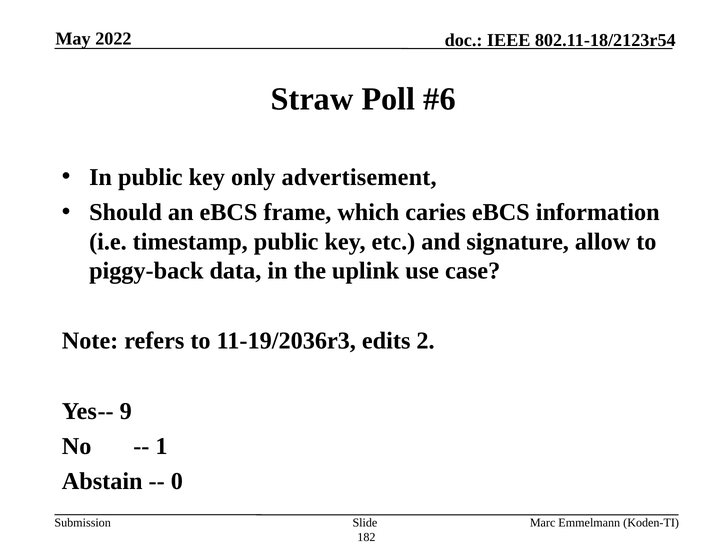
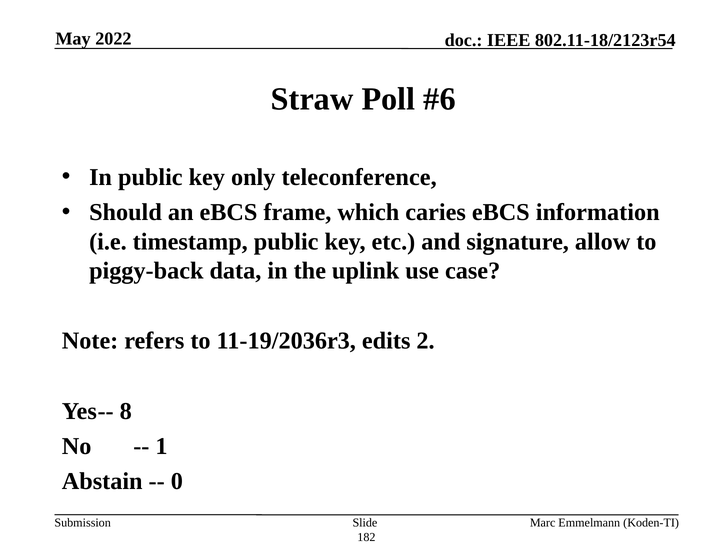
advertisement: advertisement -> teleconference
9: 9 -> 8
